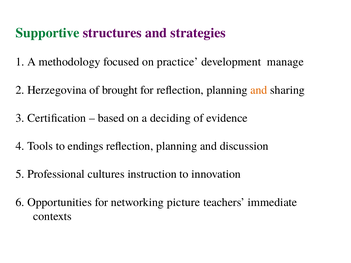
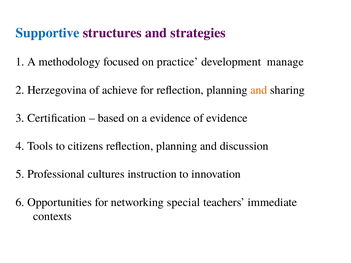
Supportive colour: green -> blue
brought: brought -> achieve
a deciding: deciding -> evidence
endings: endings -> citizens
picture: picture -> special
